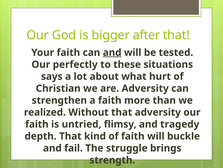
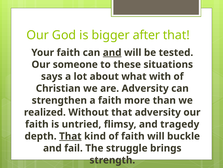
perfectly: perfectly -> someone
hurt: hurt -> with
That at (70, 136) underline: none -> present
